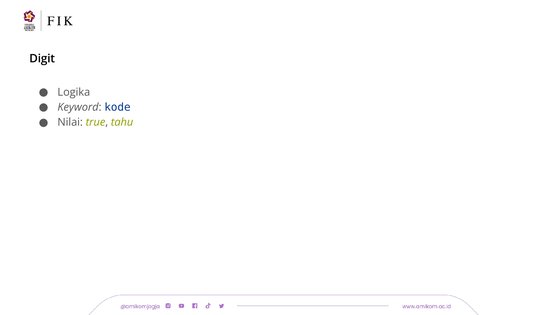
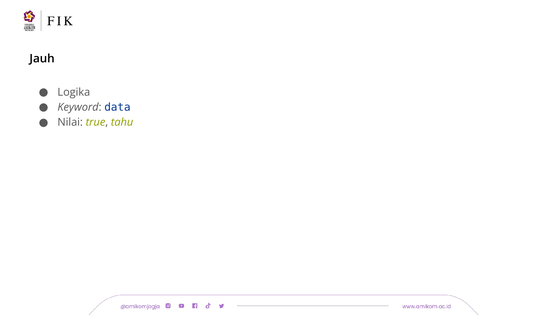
Digit: Digit -> Jauh
kode: kode -> data
